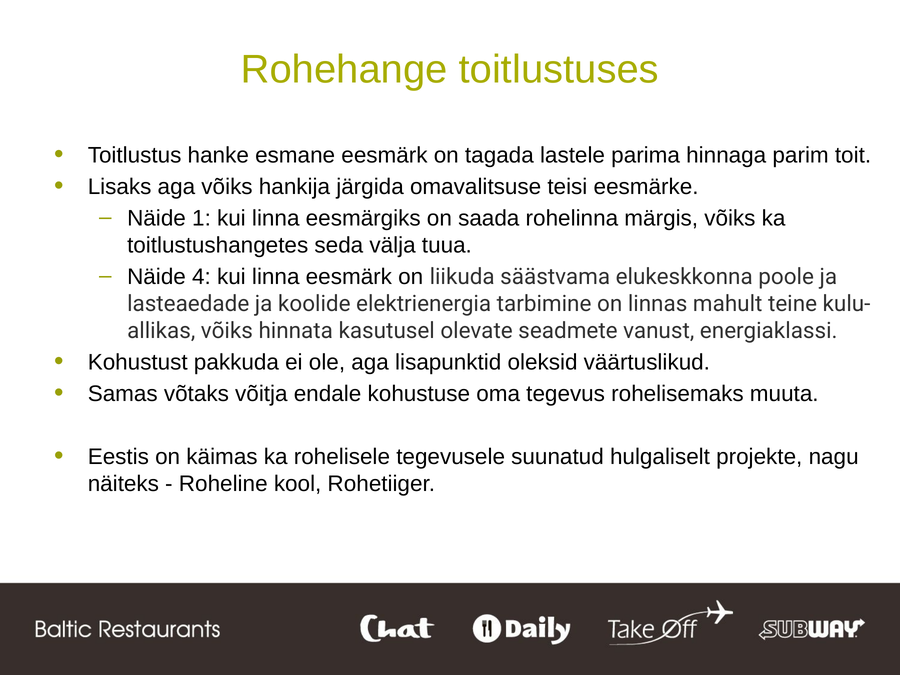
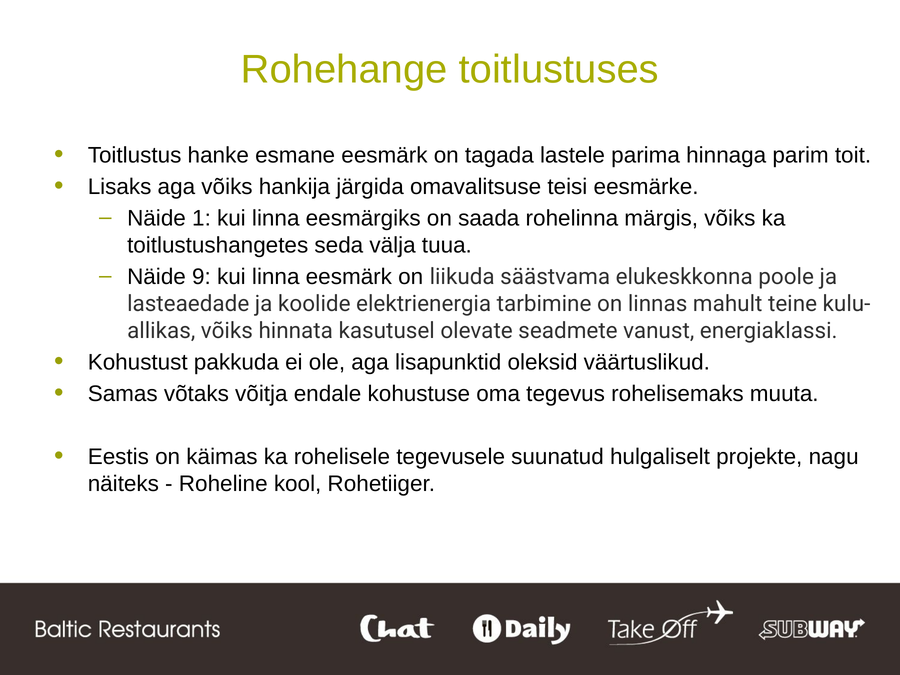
4: 4 -> 9
